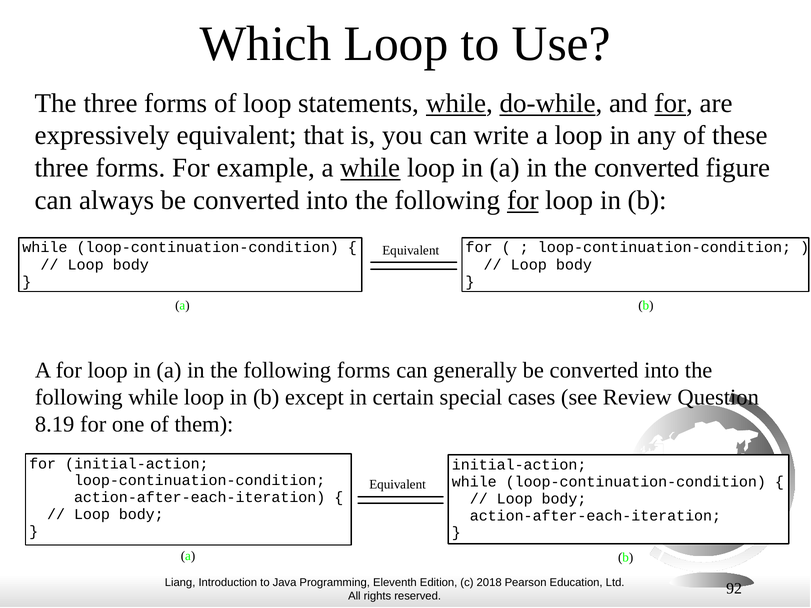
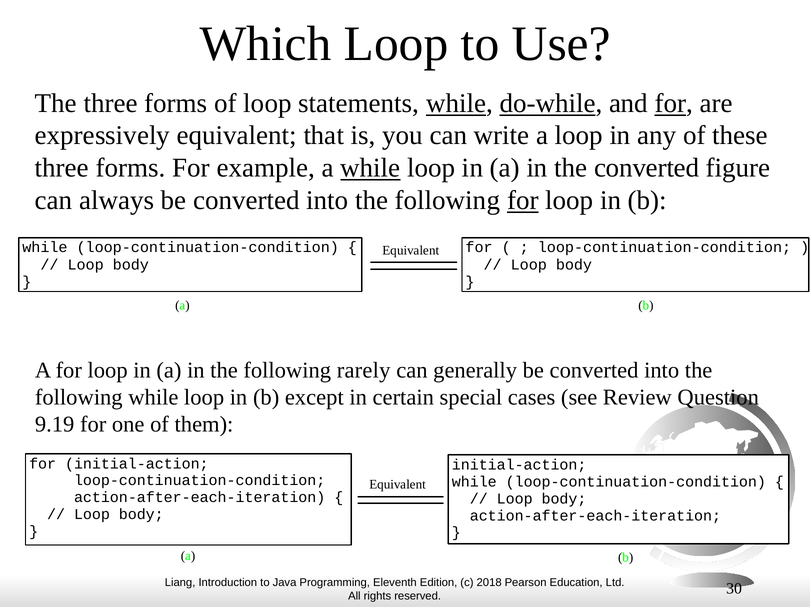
following forms: forms -> rarely
8.19: 8.19 -> 9.19
92: 92 -> 30
